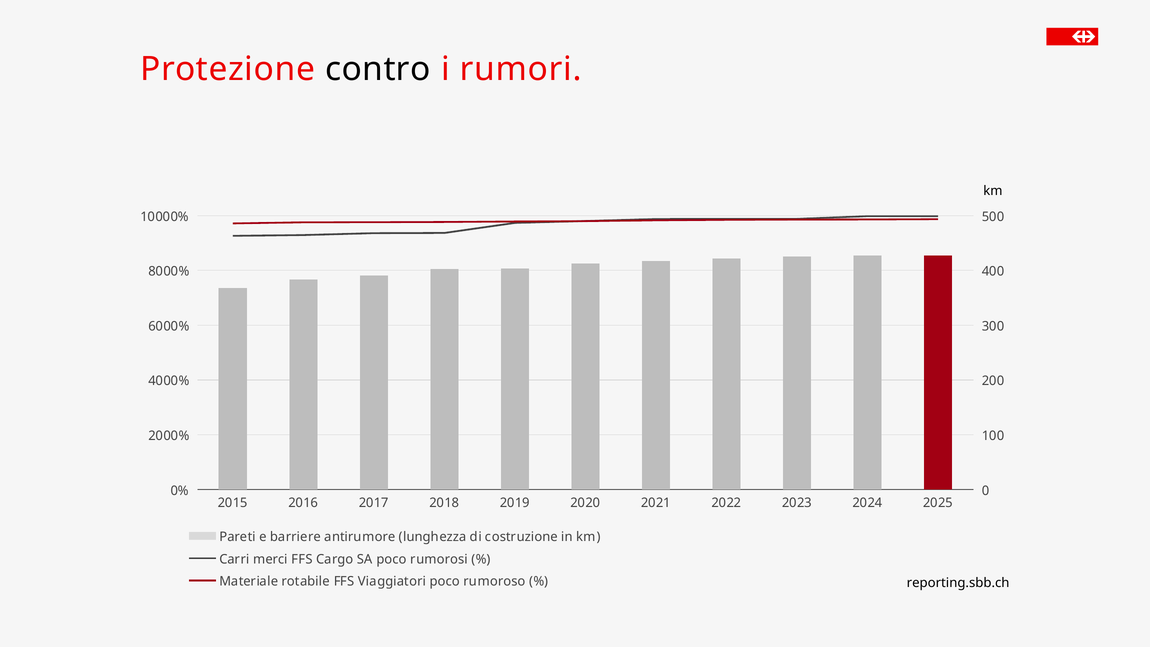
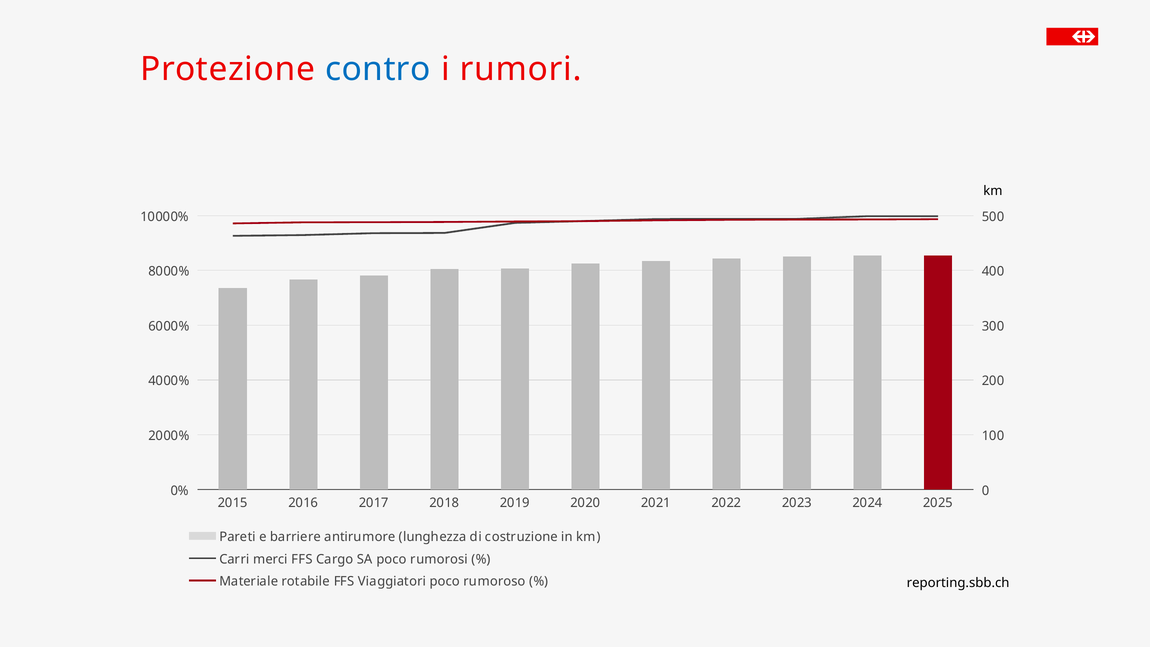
contro colour: black -> blue
